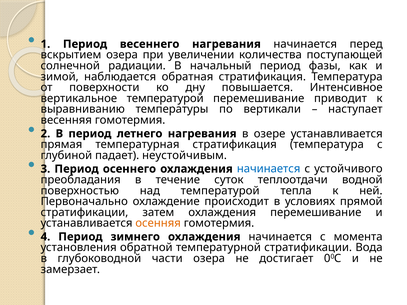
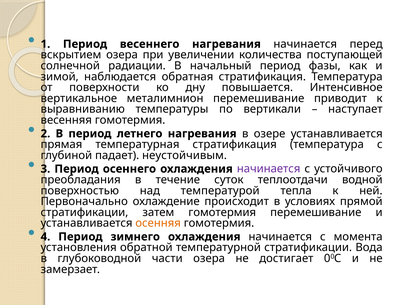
вертикальное температурой: температурой -> металимнион
начинается at (269, 169) colour: blue -> purple
затем охлаждения: охлаждения -> гомотермия
